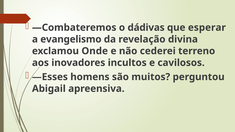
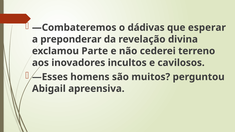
evangelismo: evangelismo -> preponderar
Onde: Onde -> Parte
